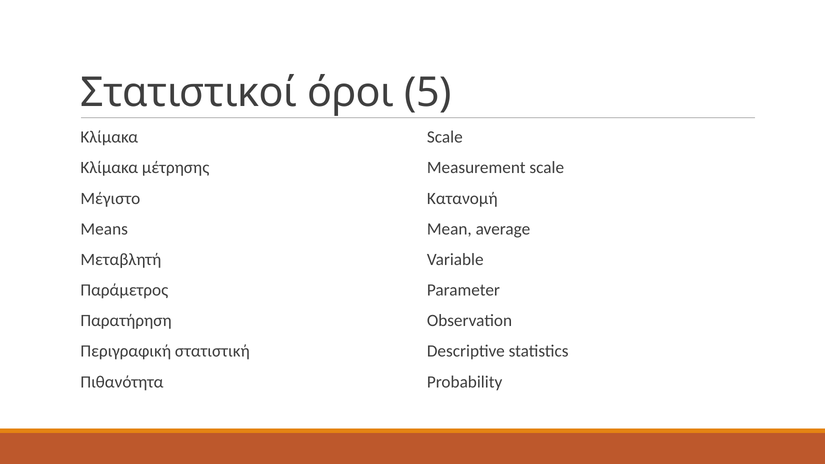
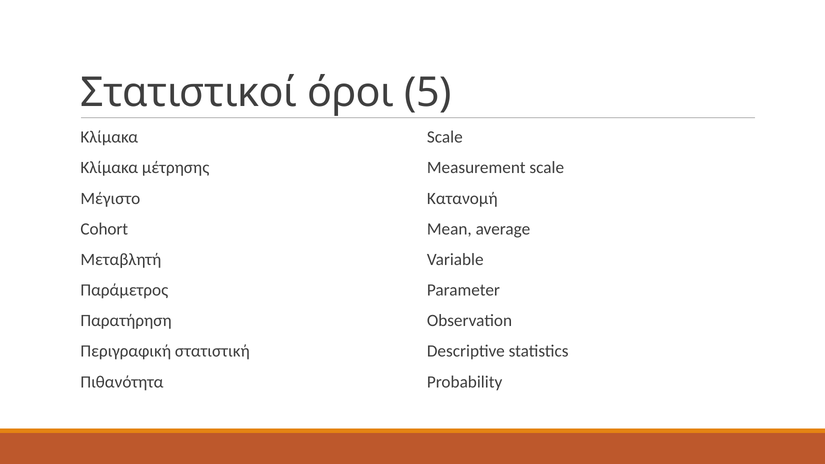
Means: Means -> Cohort
